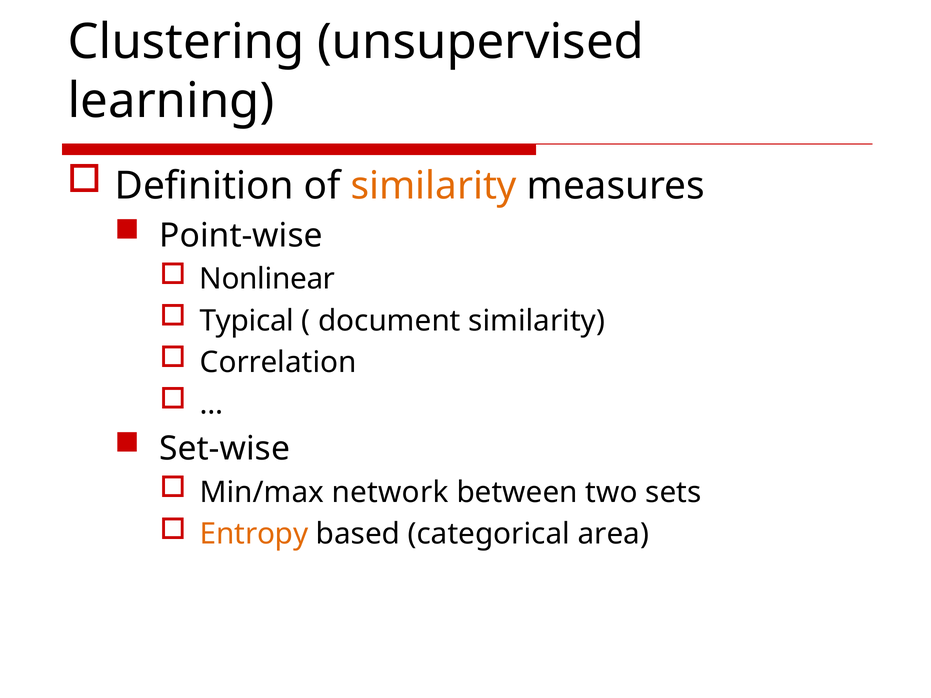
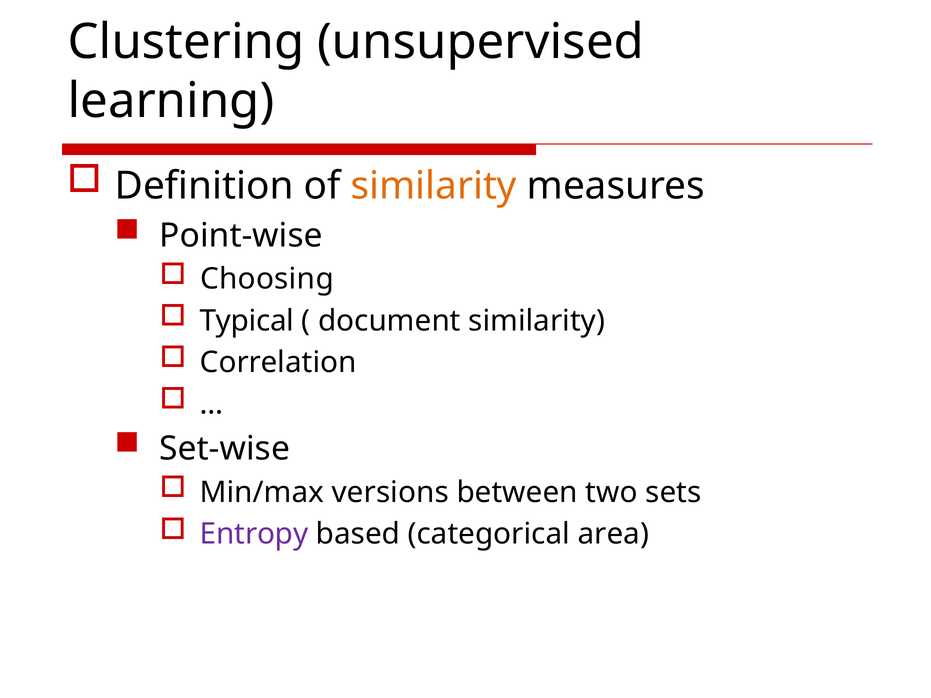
Nonlinear: Nonlinear -> Choosing
network: network -> versions
Entropy colour: orange -> purple
